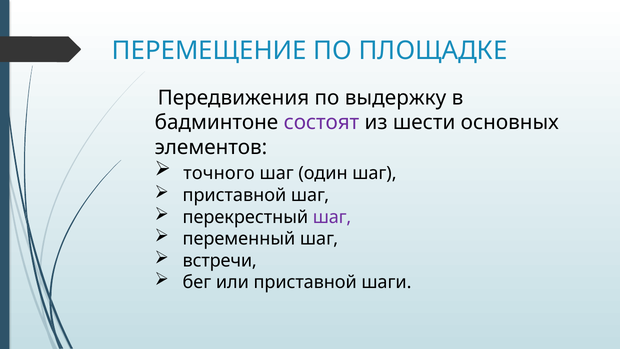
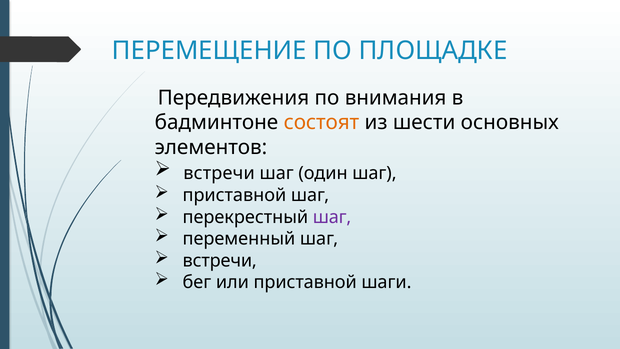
выдержку: выдержку -> внимания
состоят colour: purple -> orange
точного at (219, 173): точного -> встречи
